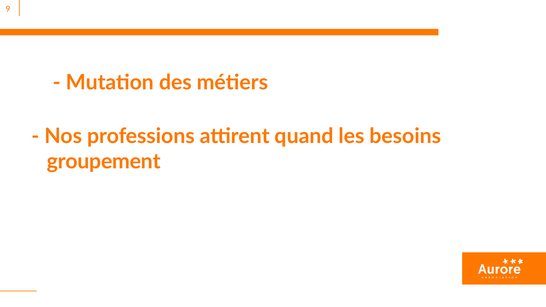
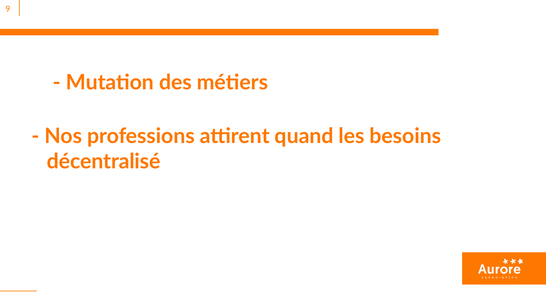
groupement: groupement -> décentralisé
